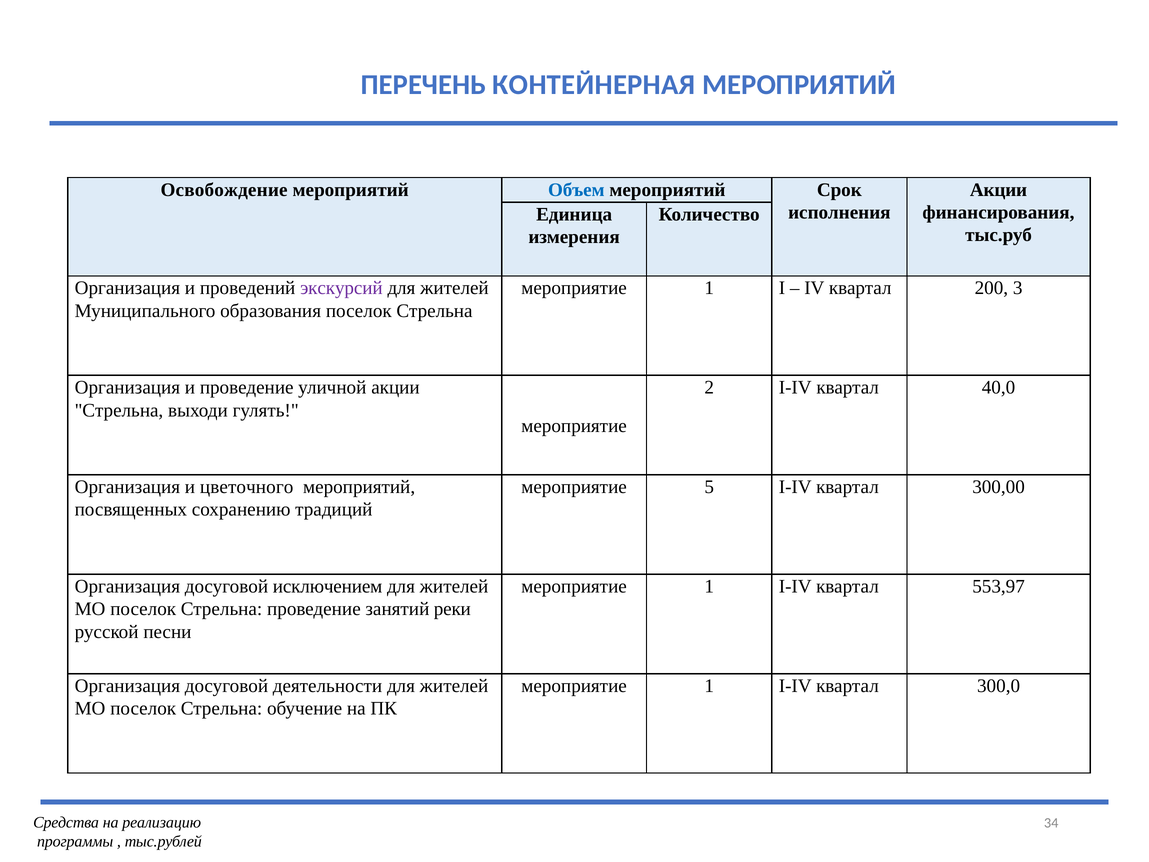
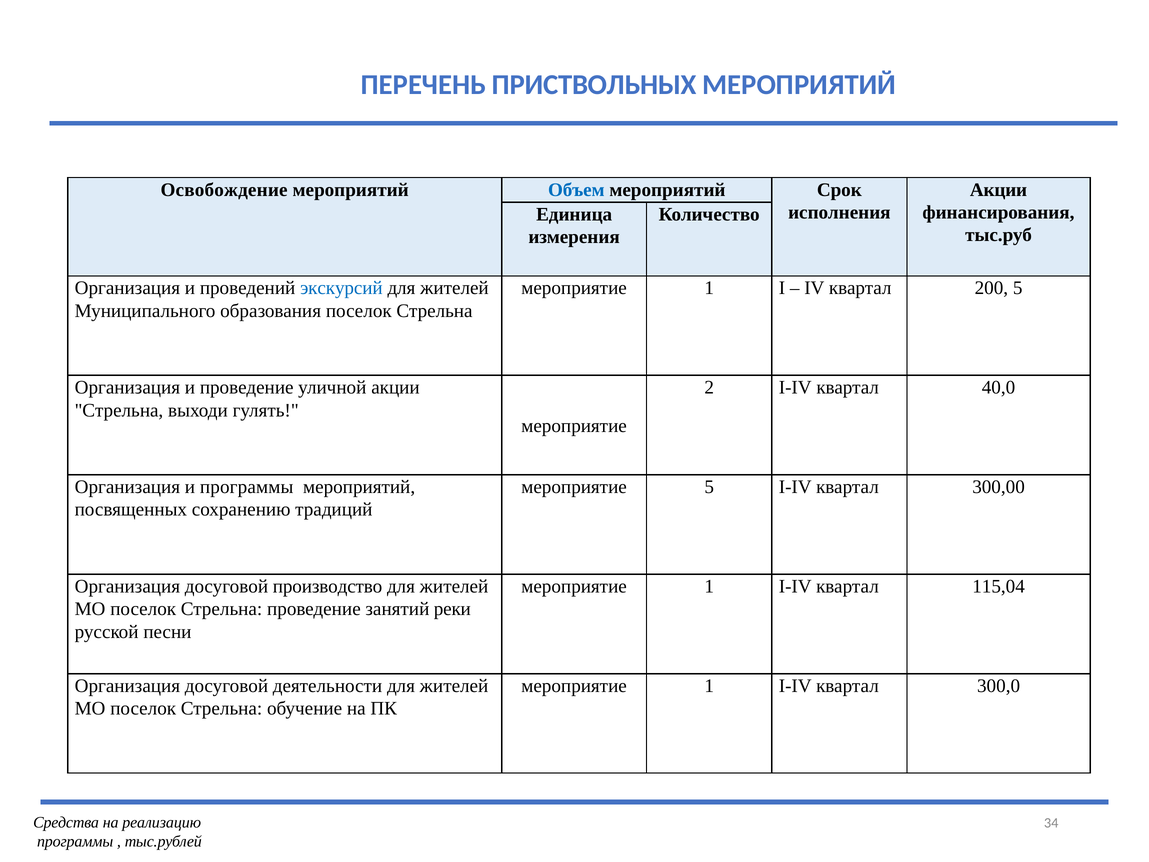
КОНТЕЙНЕРНАЯ: КОНТЕЙНЕРНАЯ -> ПРИСТВОЛЬНЫХ
экскурсий colour: purple -> blue
200 3: 3 -> 5
и цветочного: цветочного -> программы
исключением: исключением -> производство
553,97: 553,97 -> 115,04
